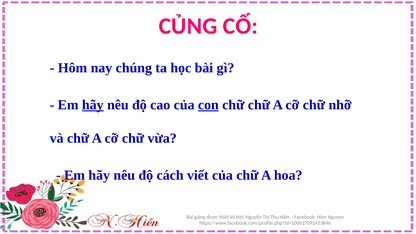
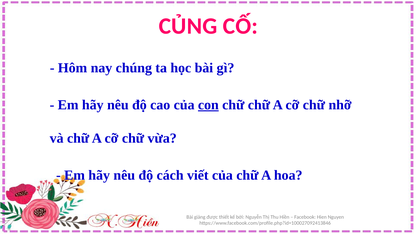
hãy at (93, 105) underline: present -> none
